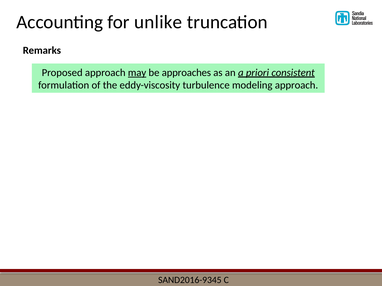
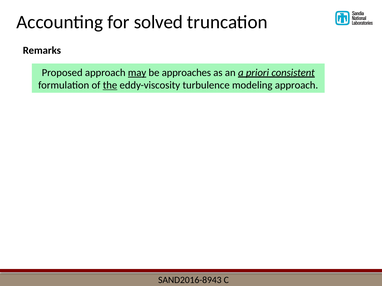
unlike: unlike -> solved
the underline: none -> present
SAND2016-9345: SAND2016-9345 -> SAND2016-8943
